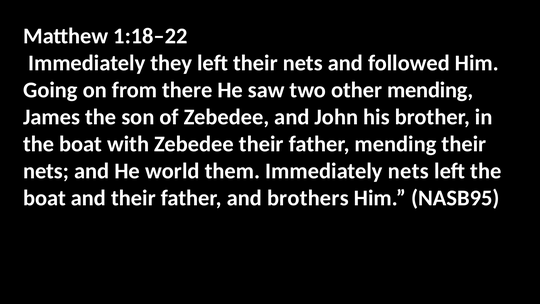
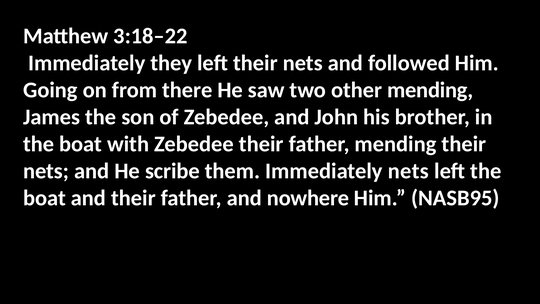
1:18–22: 1:18–22 -> 3:18–22
world: world -> scribe
brothers: brothers -> nowhere
